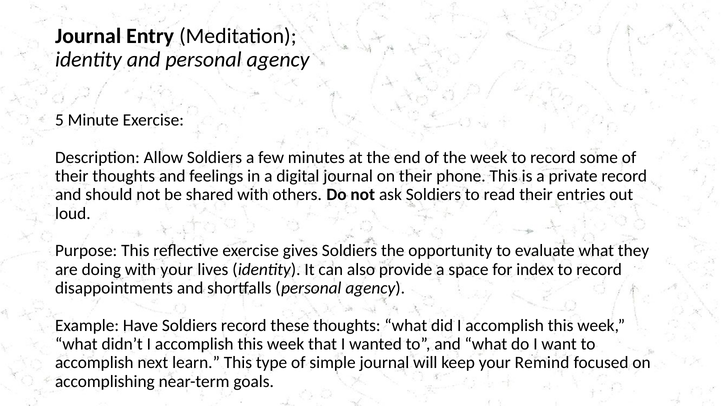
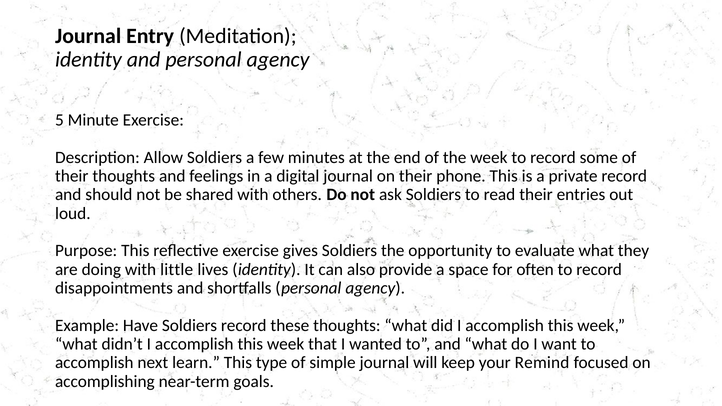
with your: your -> little
index: index -> often
